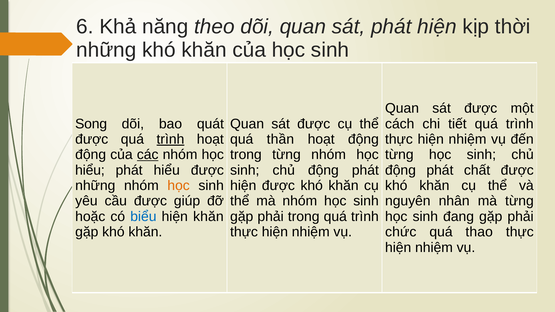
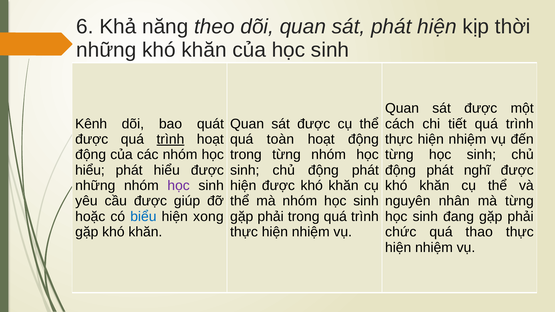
Song: Song -> Kênh
thần: thần -> toàn
các underline: present -> none
chất: chất -> nghĩ
học at (179, 186) colour: orange -> purple
hiện khăn: khăn -> xong
